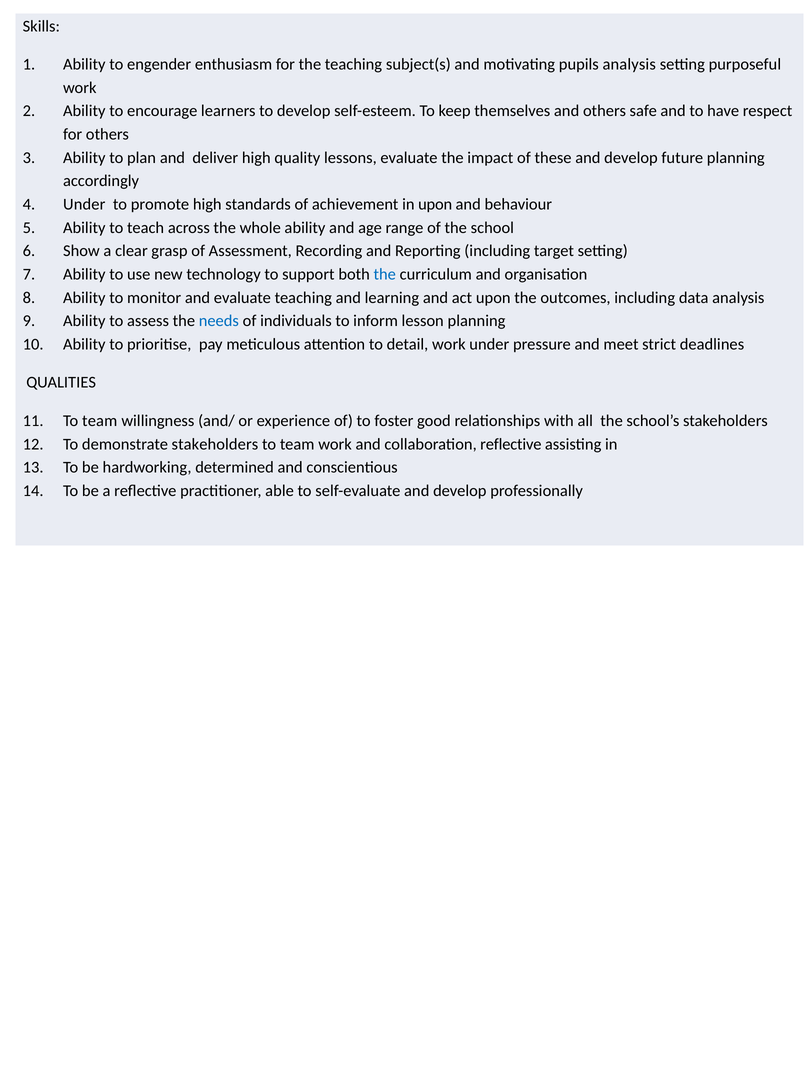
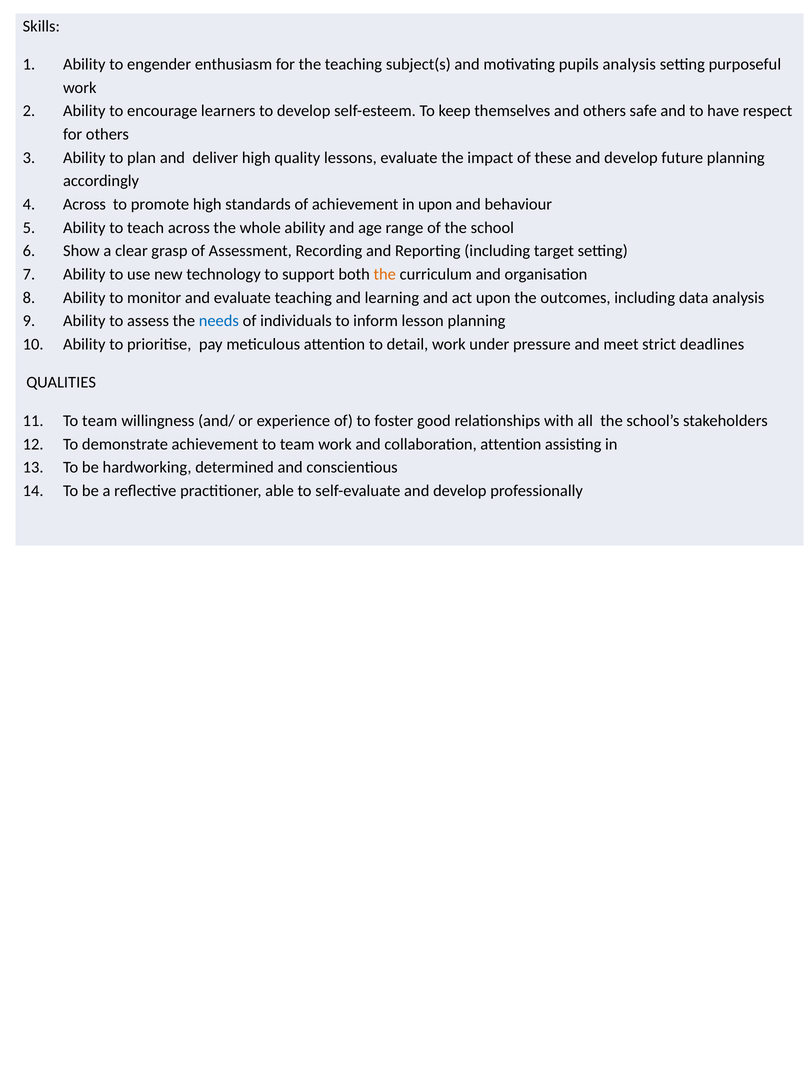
Under at (84, 204): Under -> Across
the at (385, 274) colour: blue -> orange
demonstrate stakeholders: stakeholders -> achievement
collaboration reflective: reflective -> attention
